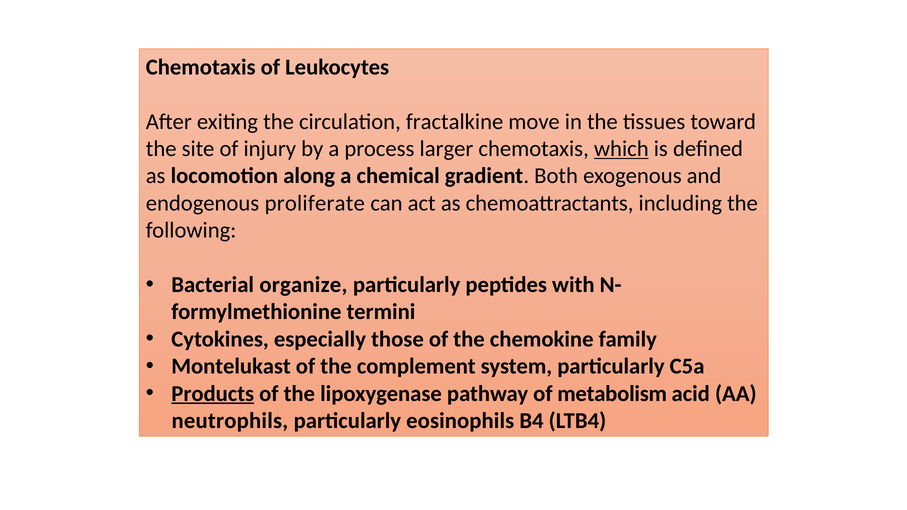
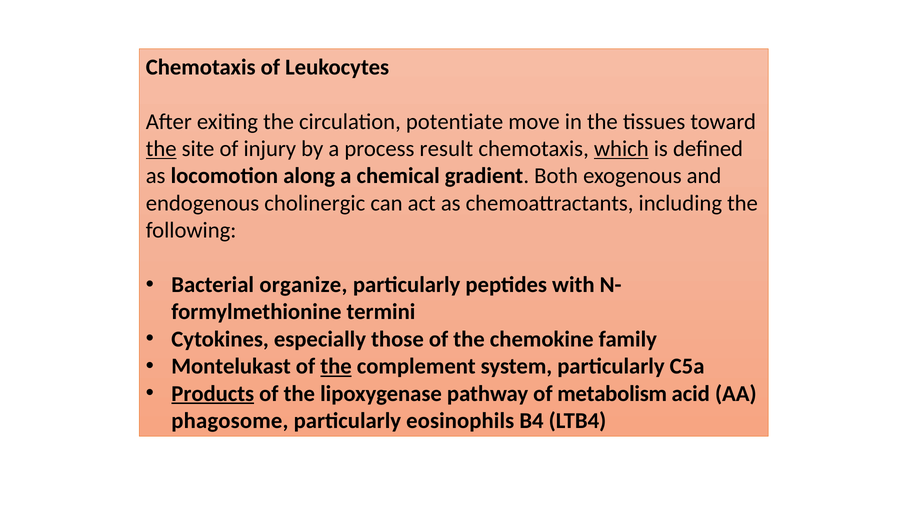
fractalkine: fractalkine -> potentiate
the at (161, 149) underline: none -> present
larger: larger -> result
proliferate: proliferate -> cholinergic
the at (336, 367) underline: none -> present
neutrophils: neutrophils -> phagosome
